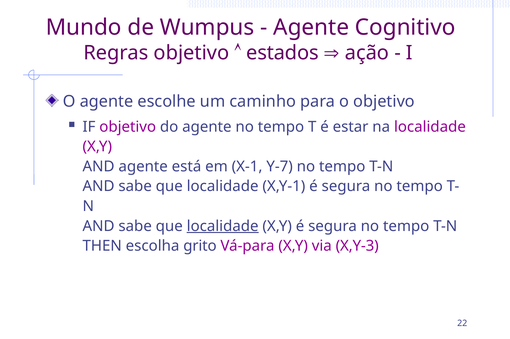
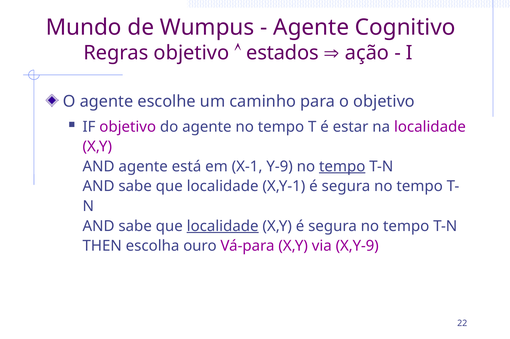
Y-7: Y-7 -> Y-9
tempo at (342, 166) underline: none -> present
grito: grito -> ouro
X,Y-3: X,Y-3 -> X,Y-9
